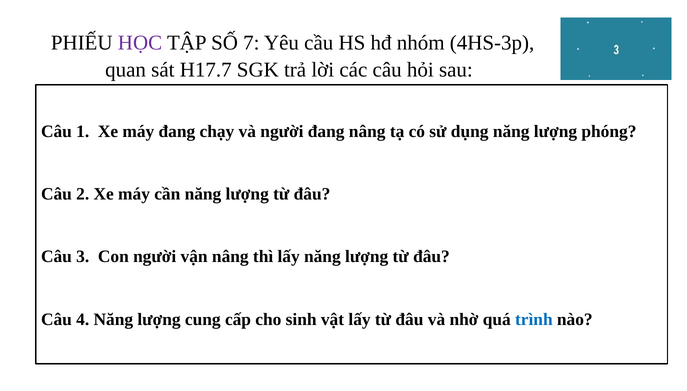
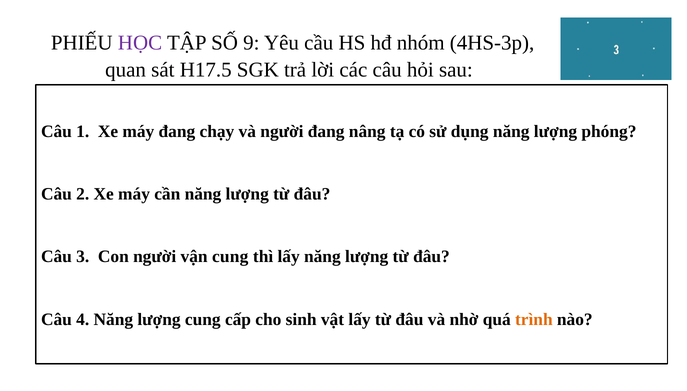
7: 7 -> 9
H17.7: H17.7 -> H17.5
vận nâng: nâng -> cung
trình colour: blue -> orange
